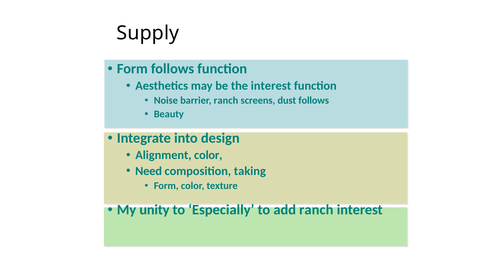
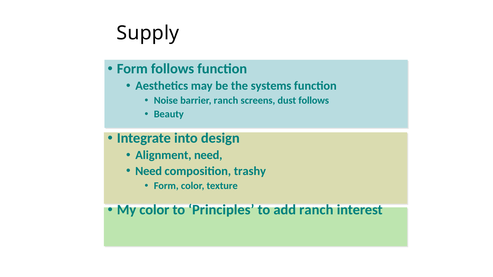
the interest: interest -> systems
Alignment color: color -> need
taking: taking -> trashy
My unity: unity -> color
Especially: Especially -> Principles
